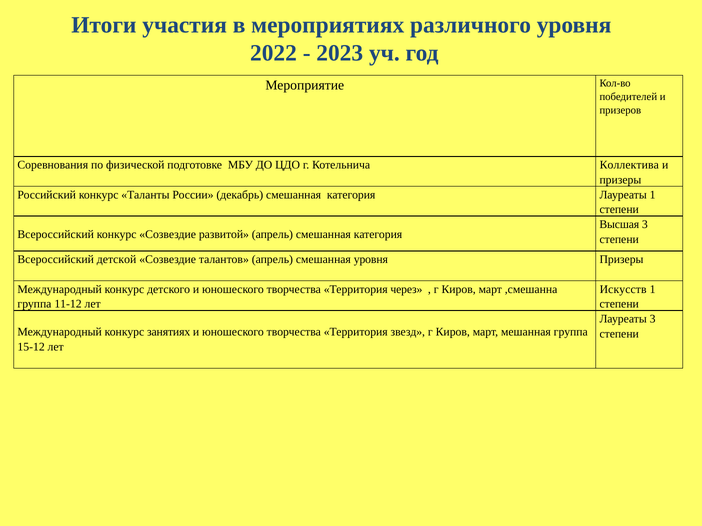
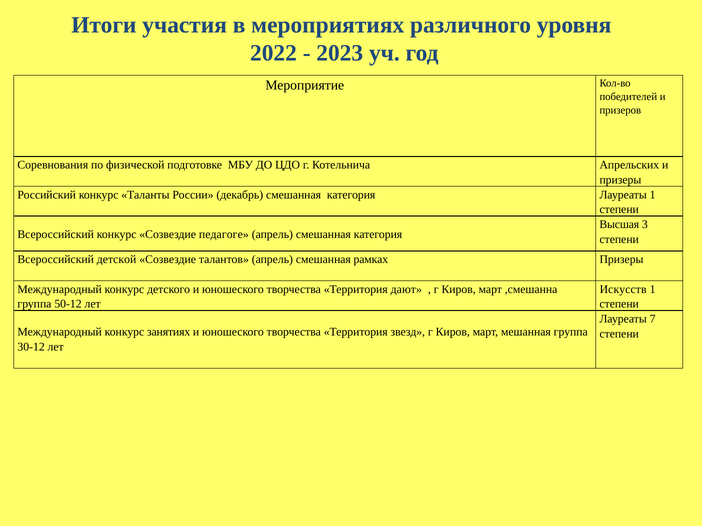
Коллектива: Коллектива -> Апрельских
развитой: развитой -> педагоге
смешанная уровня: уровня -> рамках
через: через -> дают
11-12: 11-12 -> 50-12
Лауреаты 3: 3 -> 7
15-12: 15-12 -> 30-12
